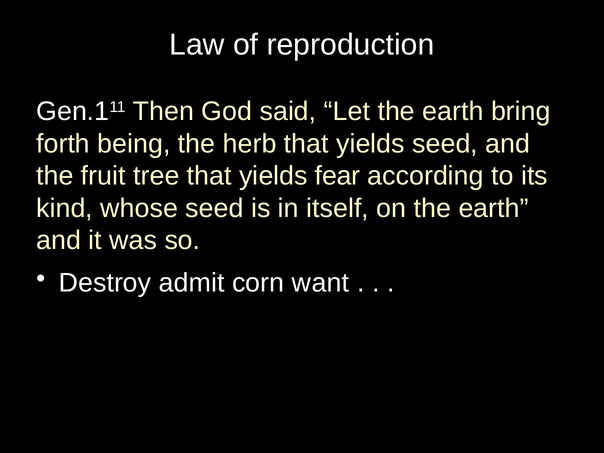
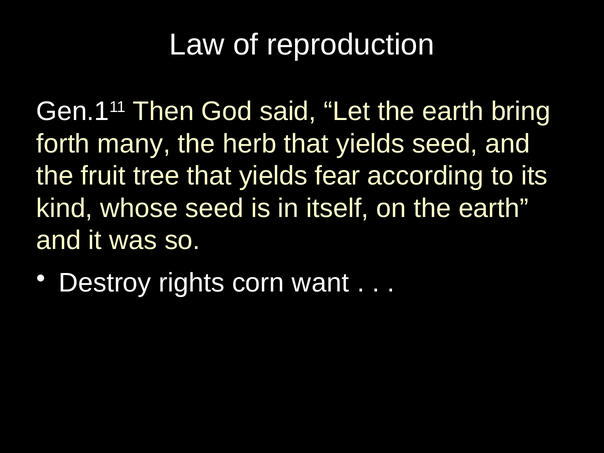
being: being -> many
admit: admit -> rights
